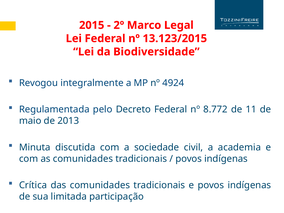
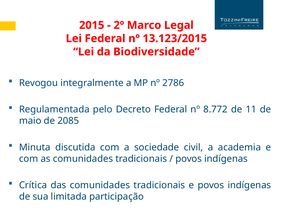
4924: 4924 -> 2786
2013: 2013 -> 2085
